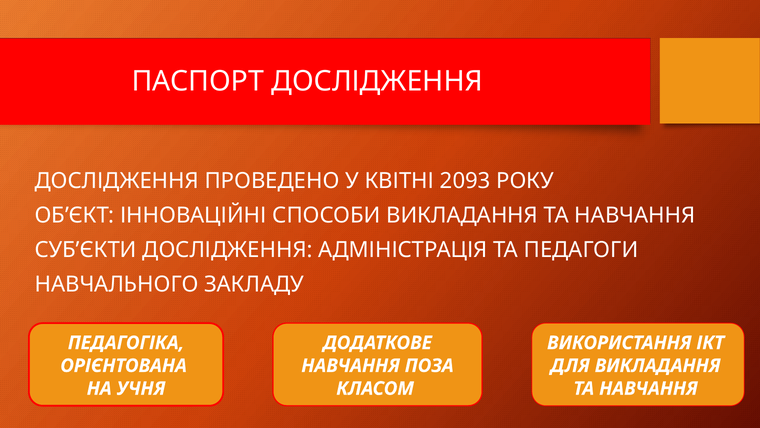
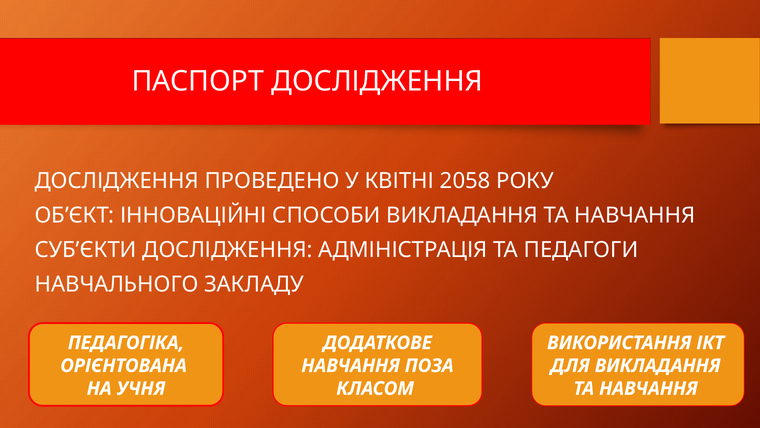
2093: 2093 -> 2058
